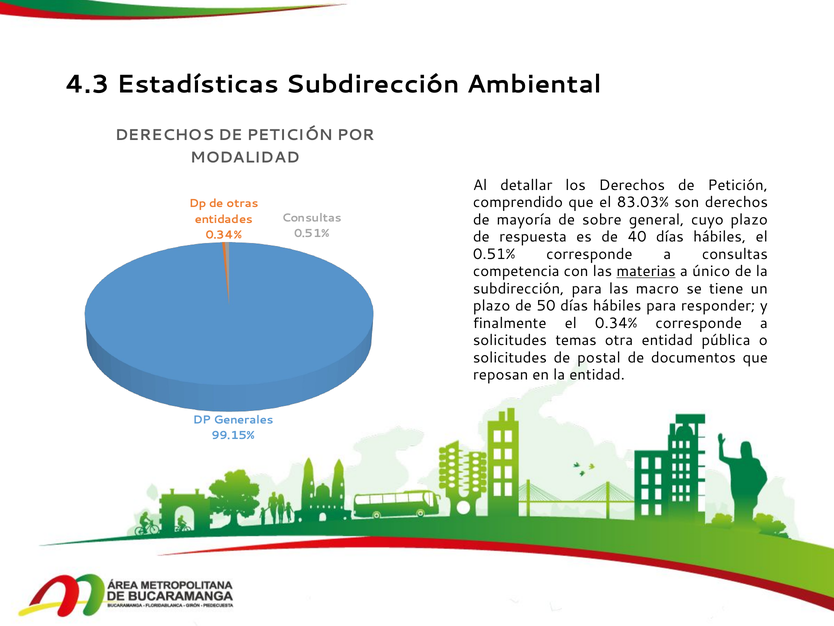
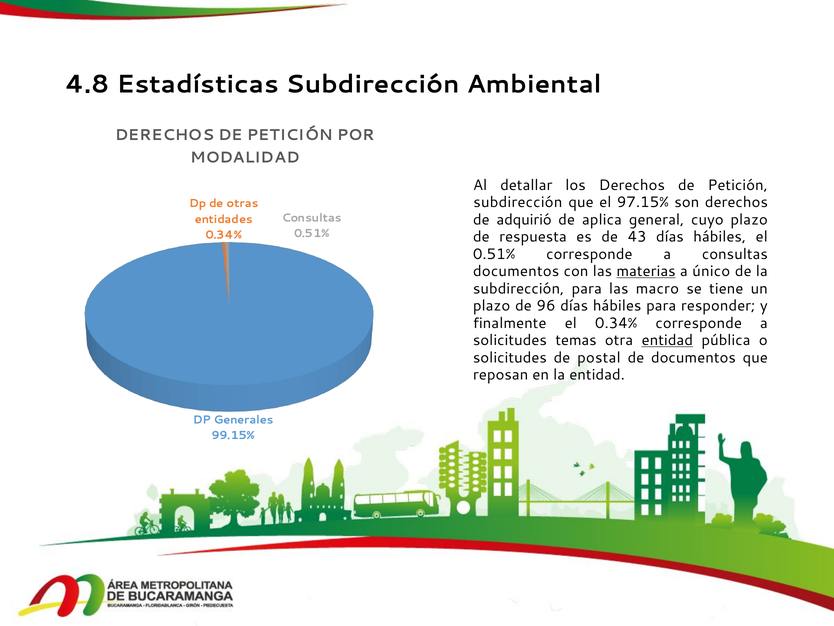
4.3: 4.3 -> 4.8
comprendido at (518, 202): comprendido -> subdirección
83.03%: 83.03% -> 97.15%
mayoría: mayoría -> adquirió
sobre: sobre -> aplica
40: 40 -> 43
competencia at (516, 271): competencia -> documentos
50: 50 -> 96
entidad at (667, 340) underline: none -> present
